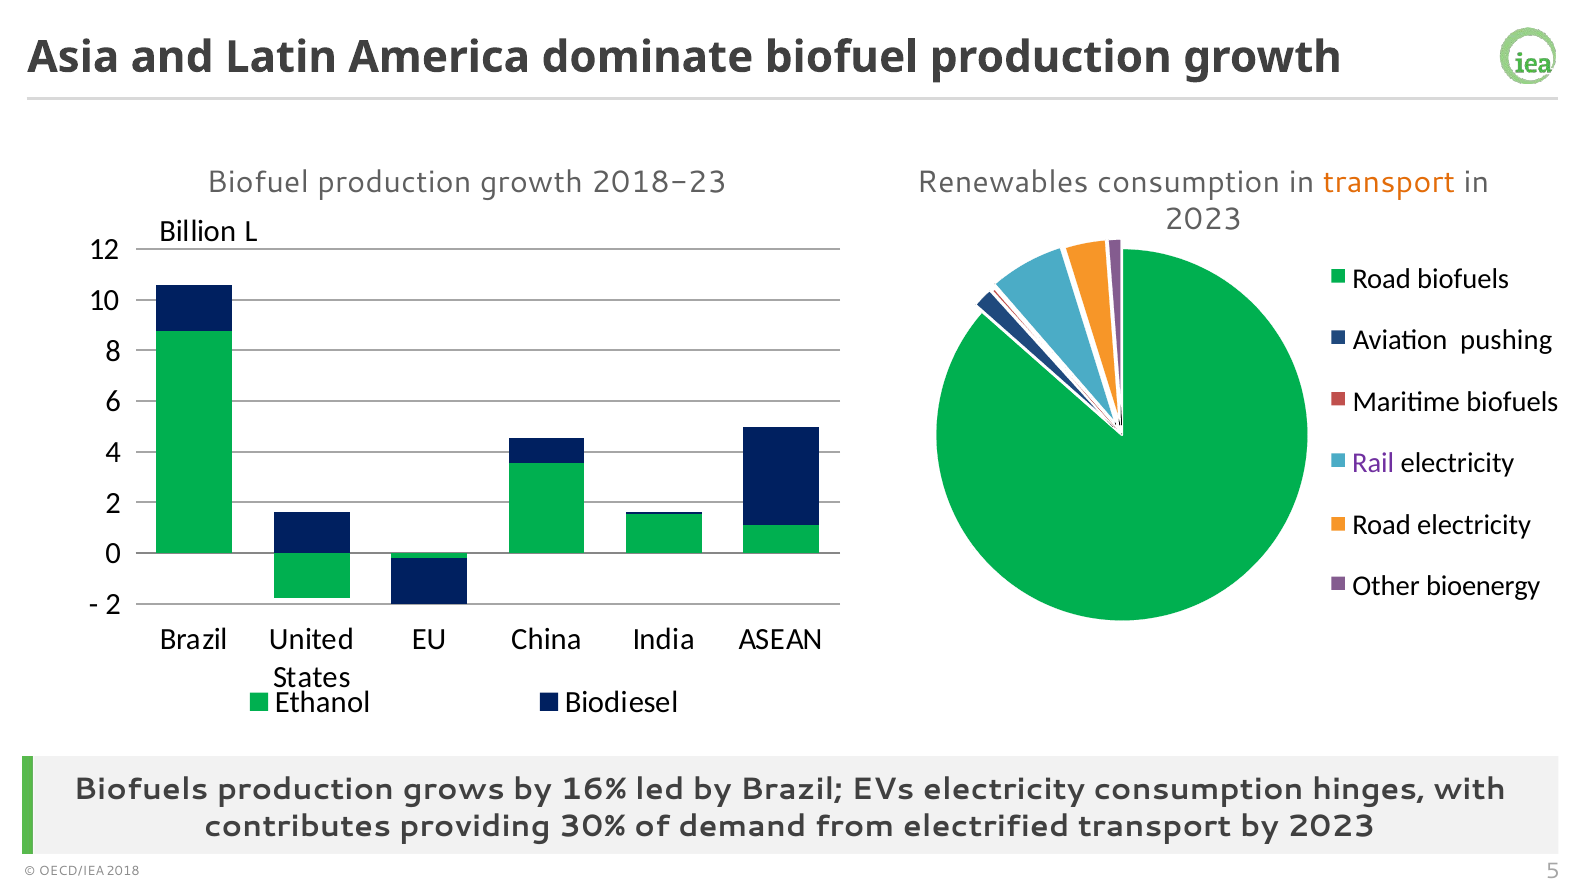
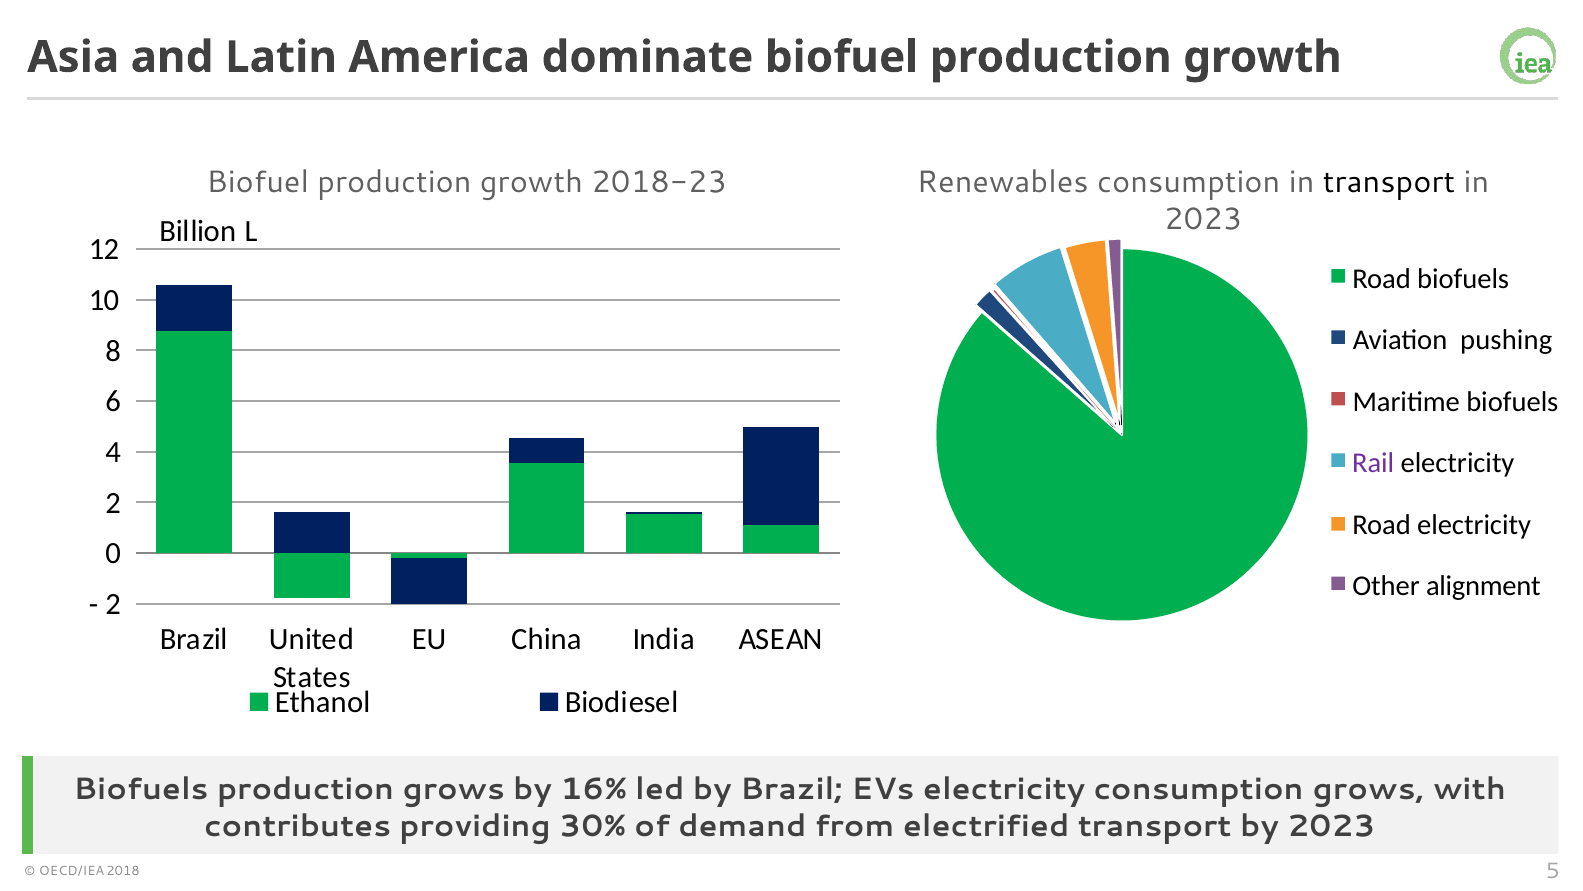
transport at (1389, 182) colour: orange -> black
bioenergy: bioenergy -> alignment
consumption hinges: hinges -> grows
